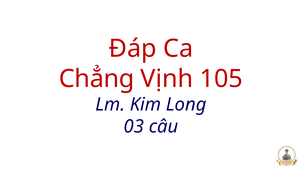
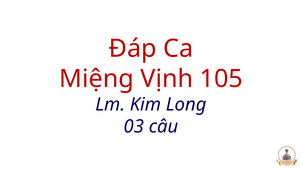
Chẳng: Chẳng -> Miệng
